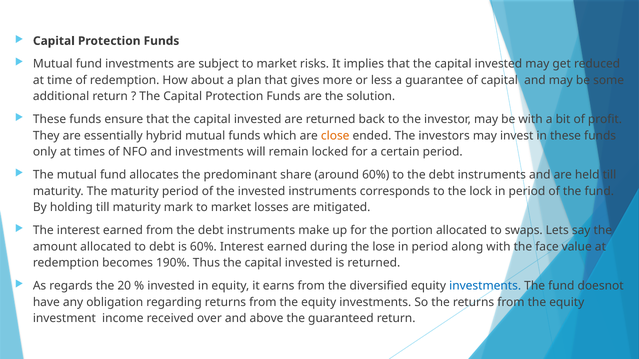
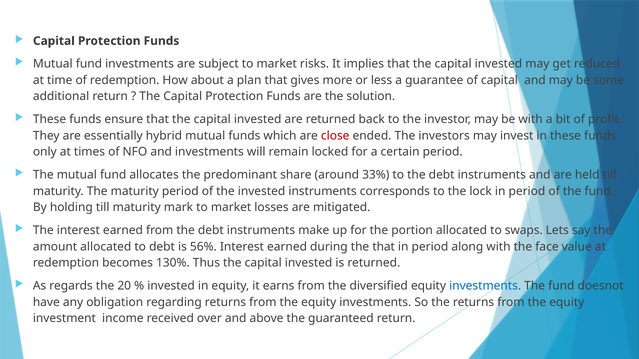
close colour: orange -> red
around 60%: 60% -> 33%
is 60%: 60% -> 56%
the lose: lose -> that
190%: 190% -> 130%
